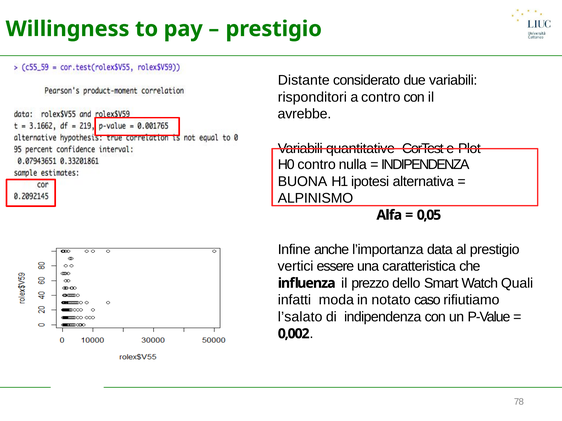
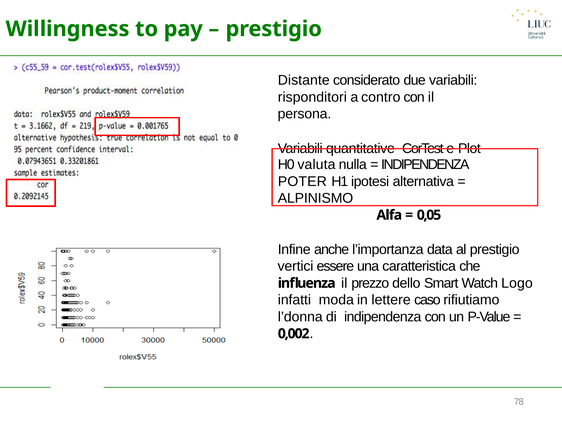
avrebbe: avrebbe -> persona
H0 contro: contro -> valuta
BUONA: BUONA -> POTER
Quali: Quali -> Logo
notato: notato -> lettere
l’salato: l’salato -> l’donna
